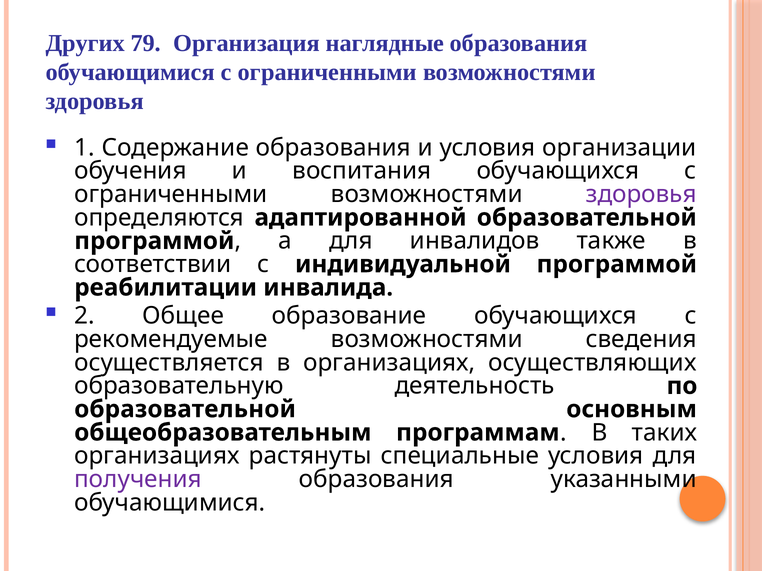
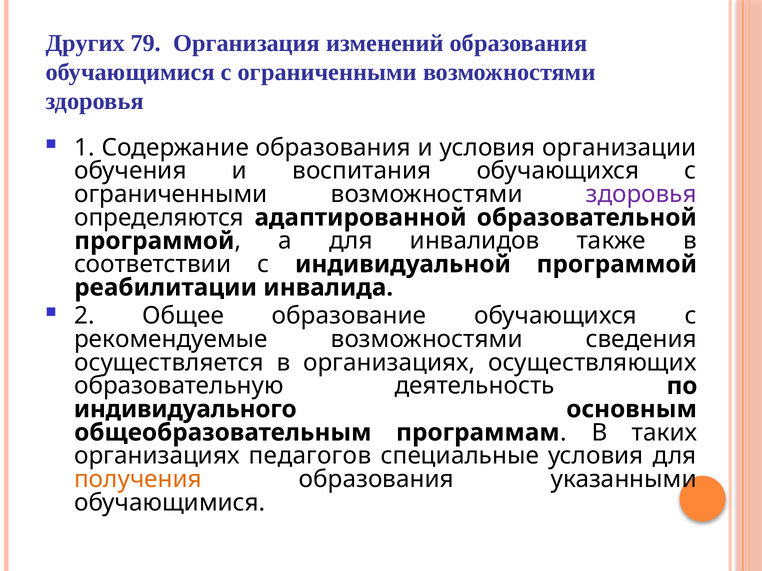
наглядные: наглядные -> изменений
образовательной at (185, 410): образовательной -> индивидуального
растянуты: растянуты -> педагогов
получения colour: purple -> orange
